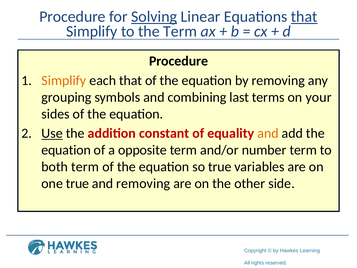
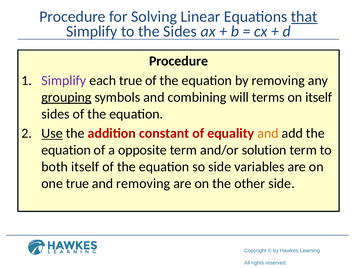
Solving underline: present -> none
the Term: Term -> Sides
Simplify at (64, 80) colour: orange -> purple
each that: that -> true
grouping underline: none -> present
last: last -> will
on your: your -> itself
number: number -> solution
both term: term -> itself
so true: true -> side
